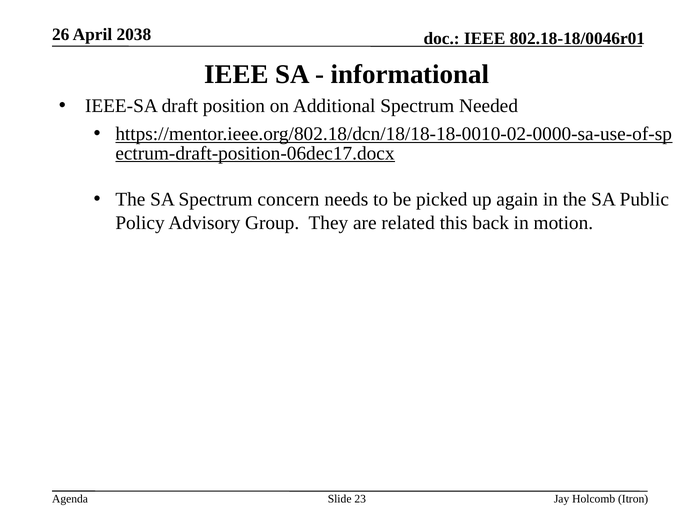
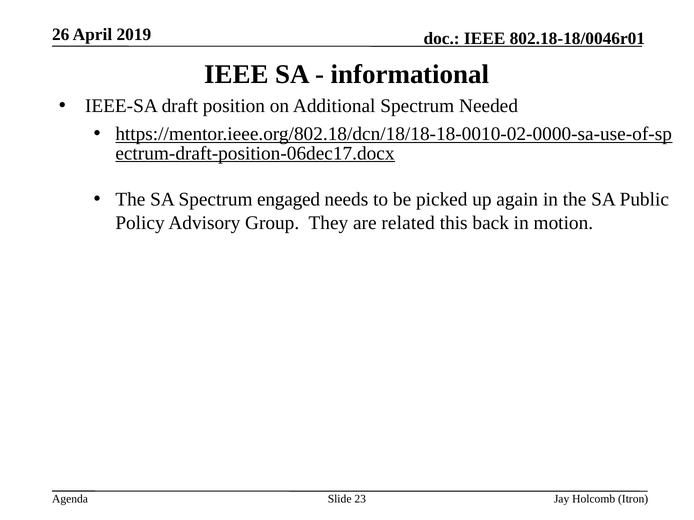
2038: 2038 -> 2019
concern: concern -> engaged
